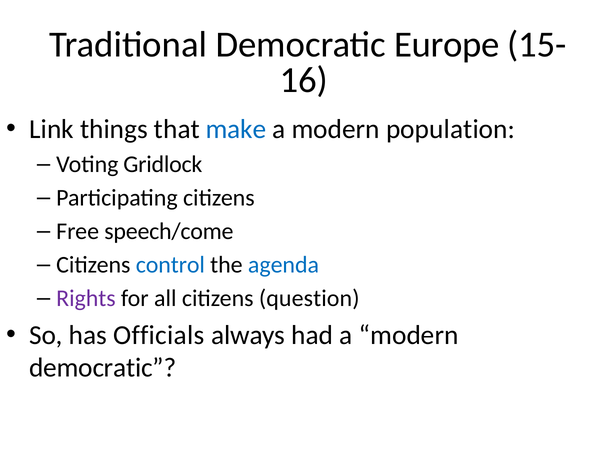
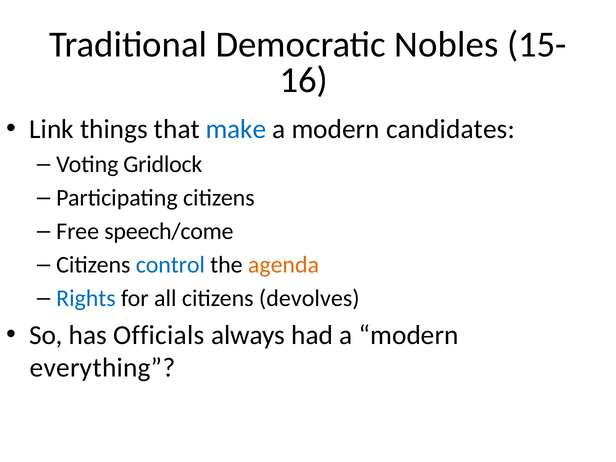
Europe: Europe -> Nobles
population: population -> candidates
agenda colour: blue -> orange
Rights colour: purple -> blue
question: question -> devolves
democratic at (103, 368): democratic -> everything
